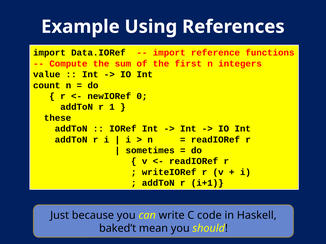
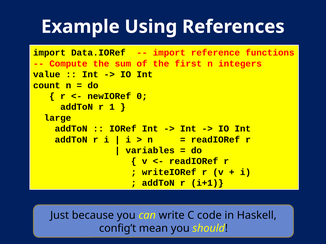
these: these -> large
sometimes: sometimes -> variables
baked’t: baked’t -> config’t
